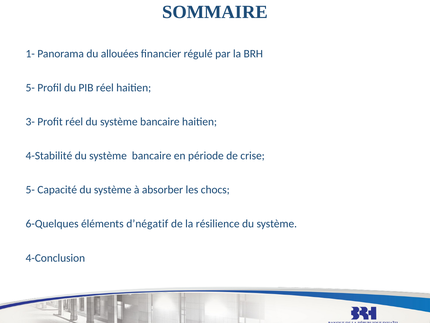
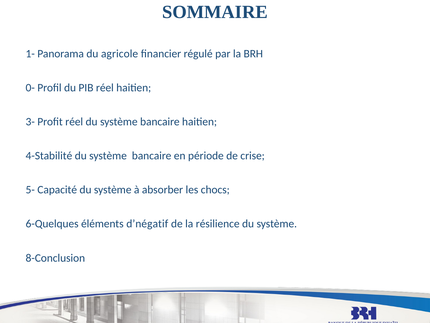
allouées: allouées -> agricole
5- at (30, 88): 5- -> 0-
4-Conclusion: 4-Conclusion -> 8-Conclusion
